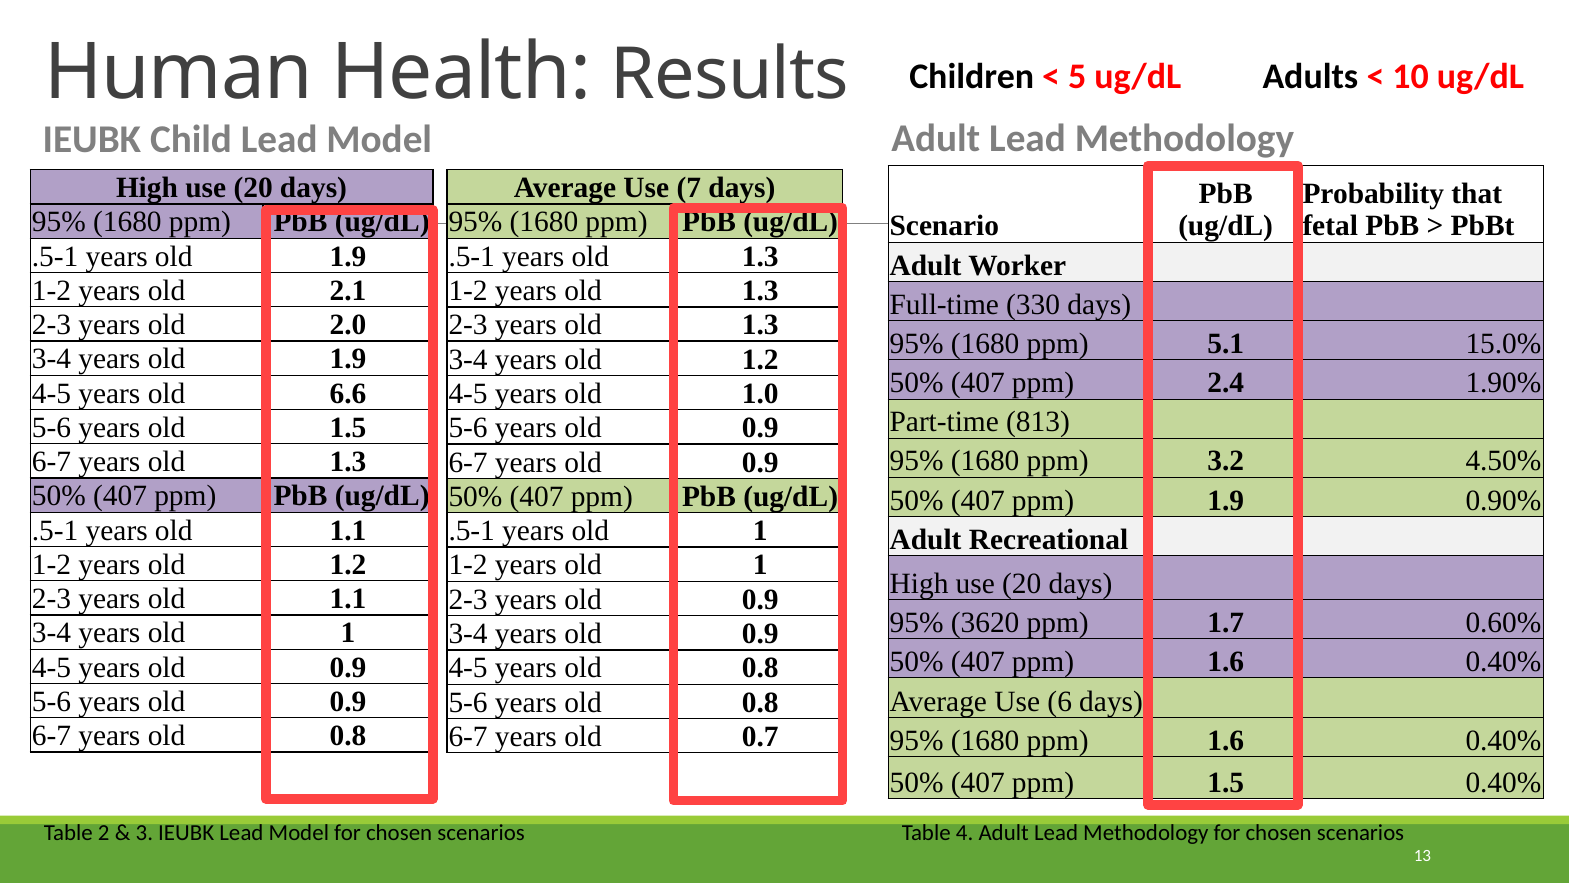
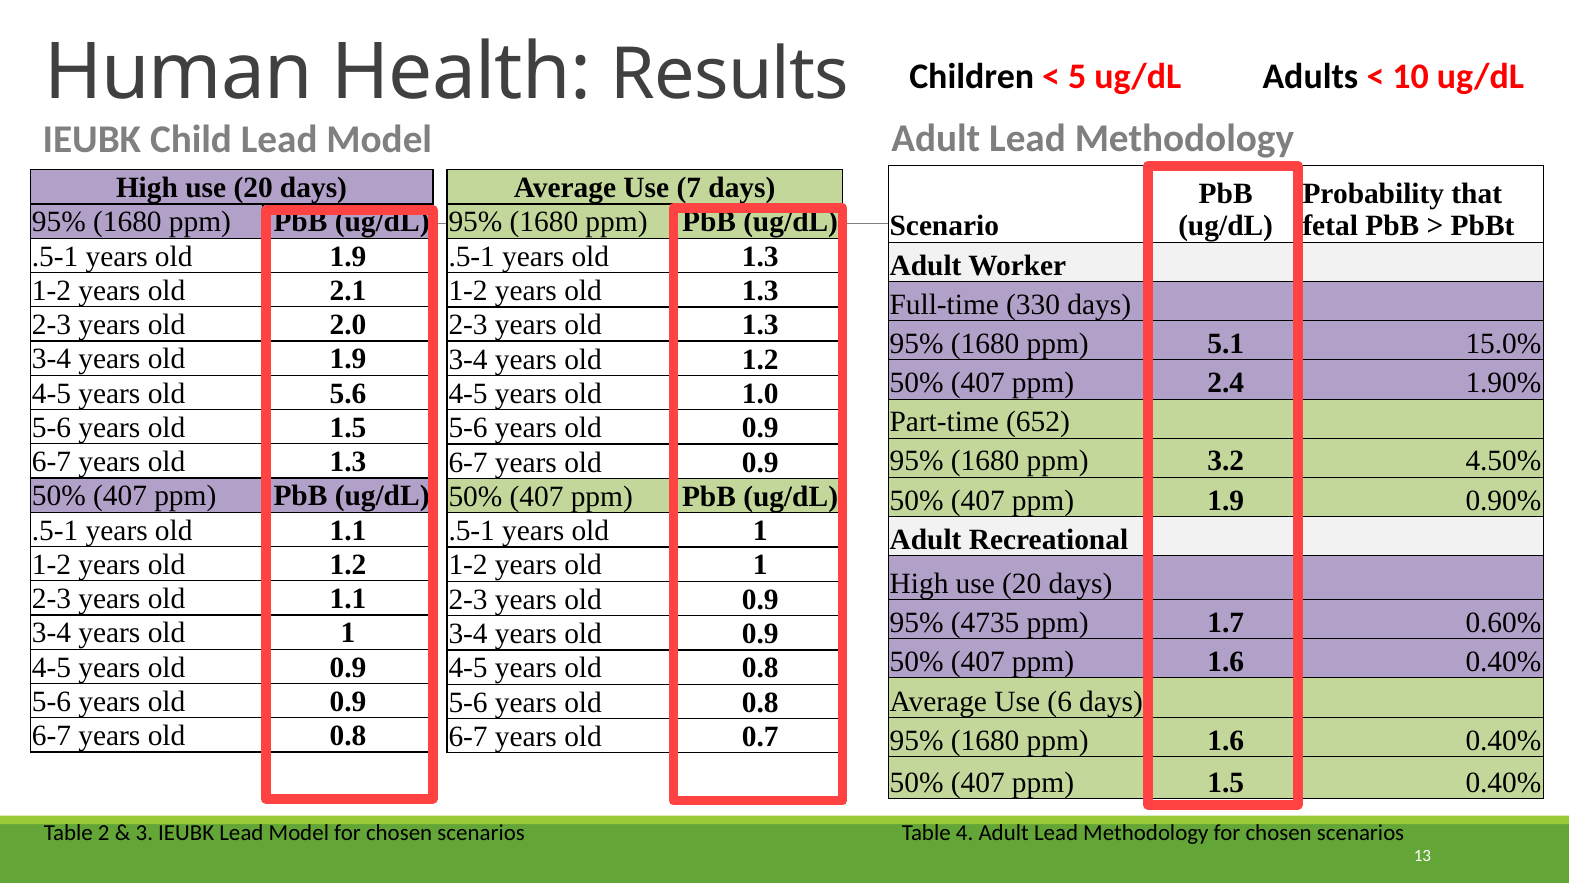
6.6: 6.6 -> 5.6
813: 813 -> 652
3620: 3620 -> 4735
